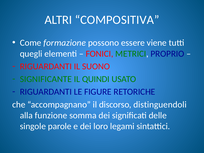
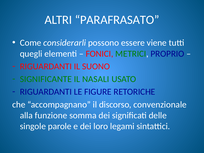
COMPOSITIVA: COMPOSITIVA -> PARAFRASATO
formazione: formazione -> considerarli
QUINDI: QUINDI -> NASALI
distinguendoli: distinguendoli -> convenzionale
